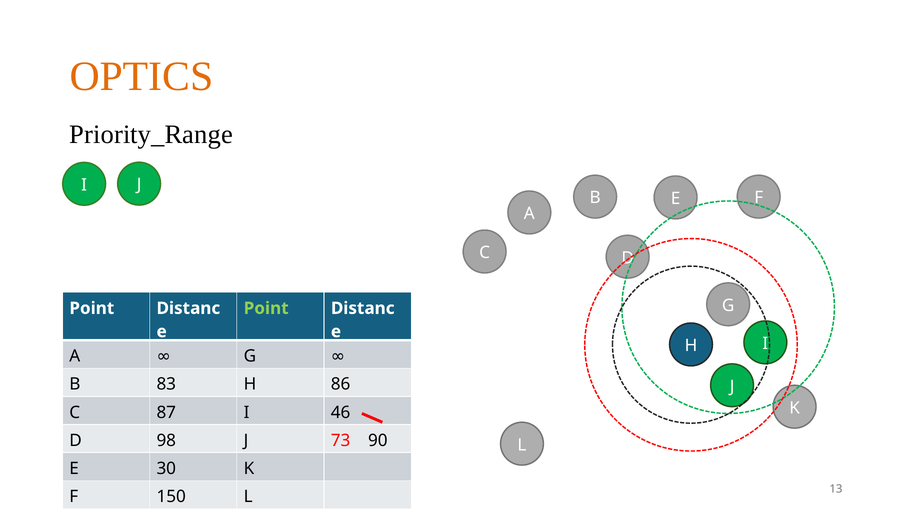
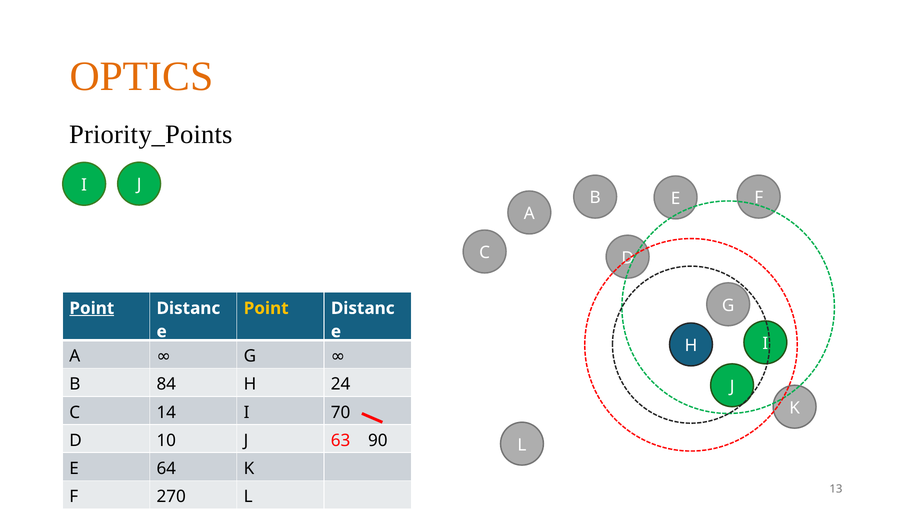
Priority_Range: Priority_Range -> Priority_Points
Point at (92, 308) underline: none -> present
Point at (266, 308) colour: light green -> yellow
83: 83 -> 84
86: 86 -> 24
87: 87 -> 14
46: 46 -> 70
98: 98 -> 10
73: 73 -> 63
30: 30 -> 64
150: 150 -> 270
